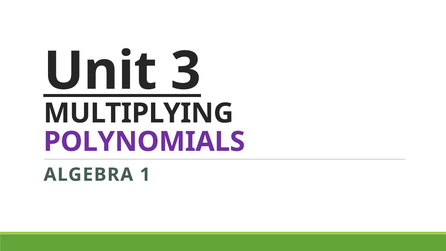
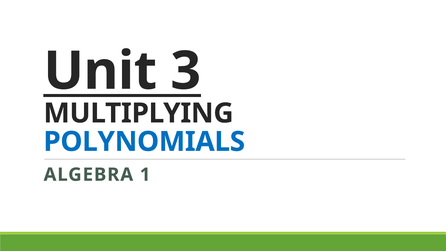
POLYNOMIALS colour: purple -> blue
